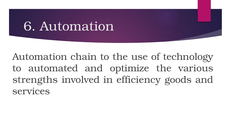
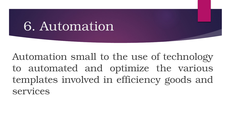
chain: chain -> small
strengths: strengths -> templates
